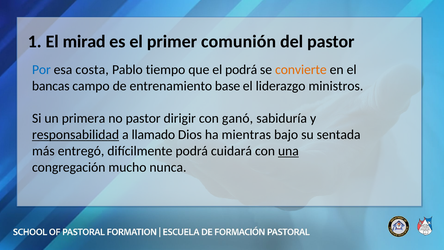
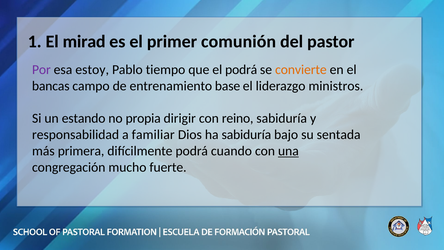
Por colour: blue -> purple
costa: costa -> estoy
primera: primera -> estando
no pastor: pastor -> propia
ganó: ganó -> reino
responsabilidad underline: present -> none
llamado: llamado -> familiar
ha mientras: mientras -> sabiduría
entregó: entregó -> primera
cuidará: cuidará -> cuando
nunca: nunca -> fuerte
